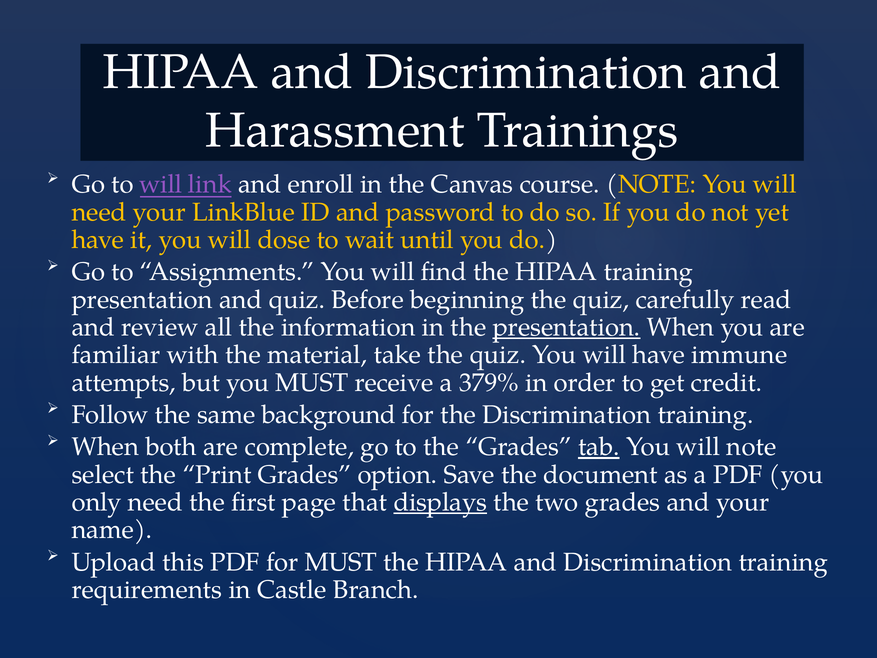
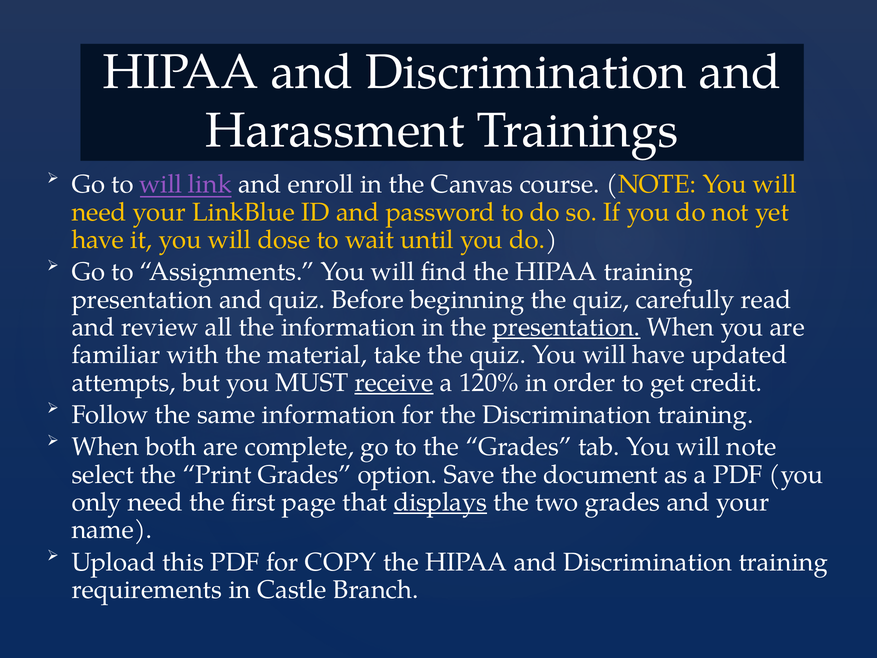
immune: immune -> updated
receive underline: none -> present
379%: 379% -> 120%
same background: background -> information
tab underline: present -> none
for MUST: MUST -> COPY
